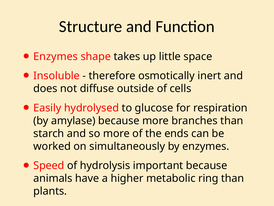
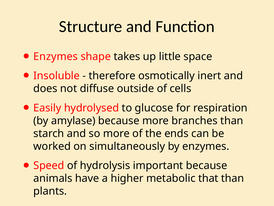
ring: ring -> that
